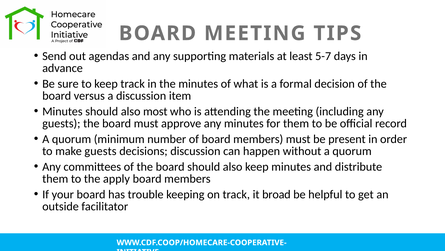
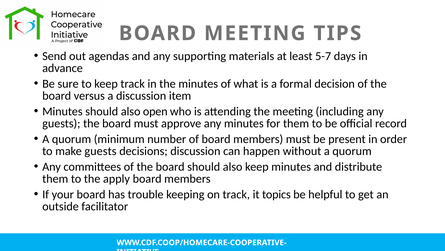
most: most -> open
broad: broad -> topics
